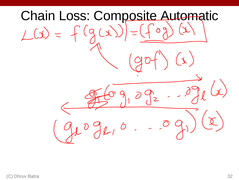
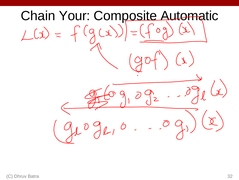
Loss: Loss -> Your
